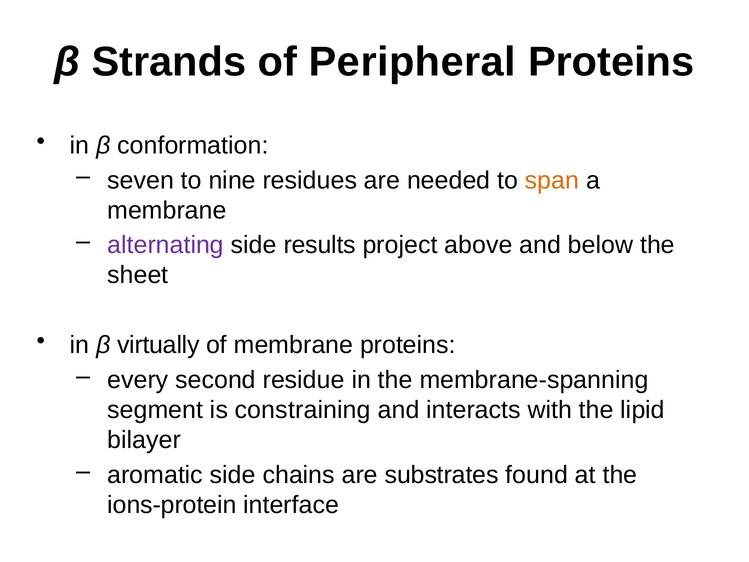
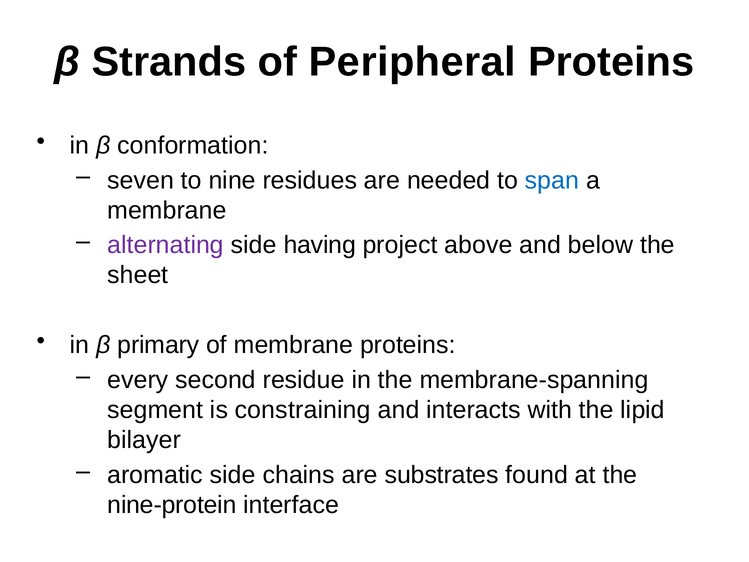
span colour: orange -> blue
results: results -> having
virtually: virtually -> primary
ions-protein: ions-protein -> nine-protein
